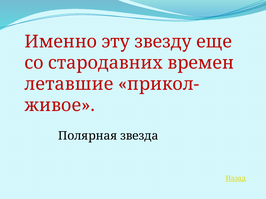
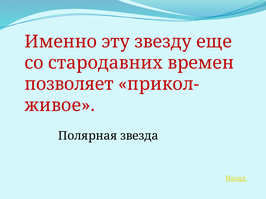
летавшие: летавшие -> позволяет
